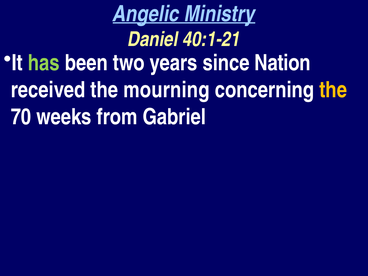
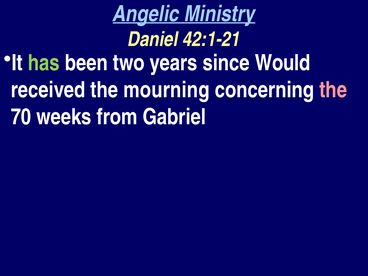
40:1-21: 40:1-21 -> 42:1-21
Nation: Nation -> Would
the at (333, 90) colour: yellow -> pink
